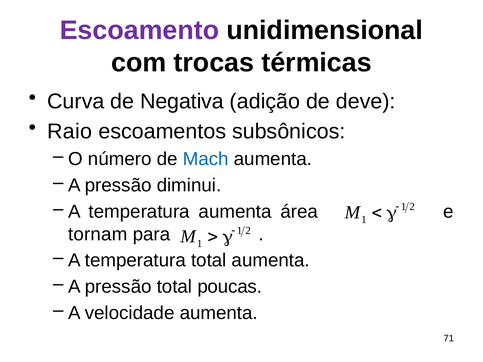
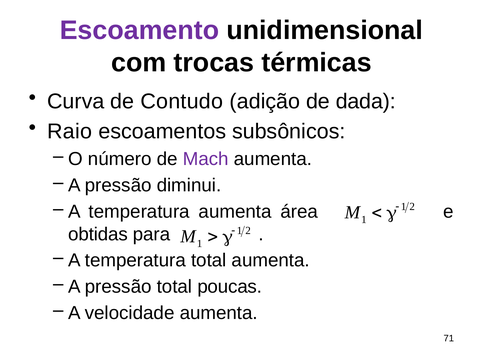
Negativa: Negativa -> Contudo
deve: deve -> dada
Mach colour: blue -> purple
tornam: tornam -> obtidas
